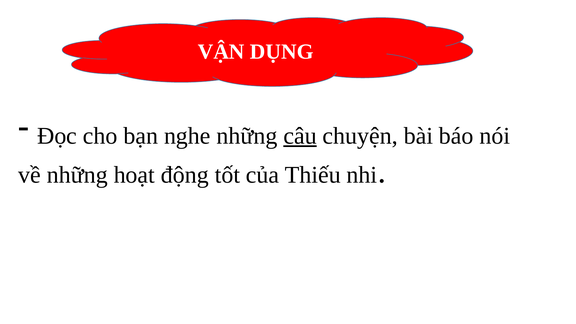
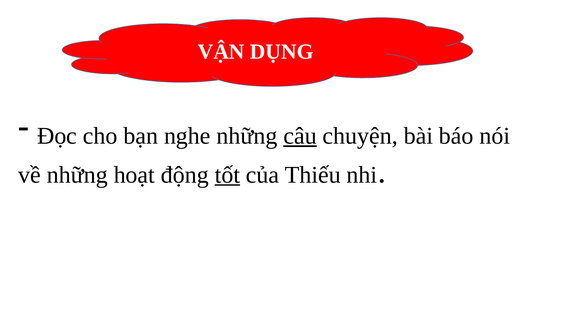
tốt underline: none -> present
